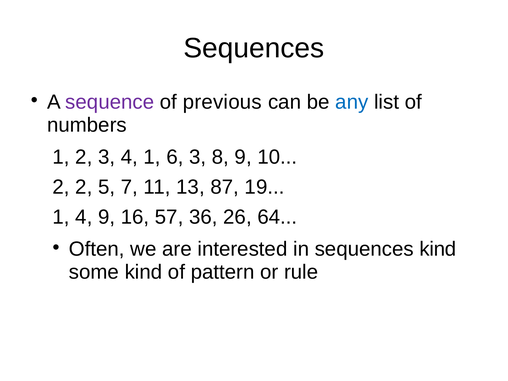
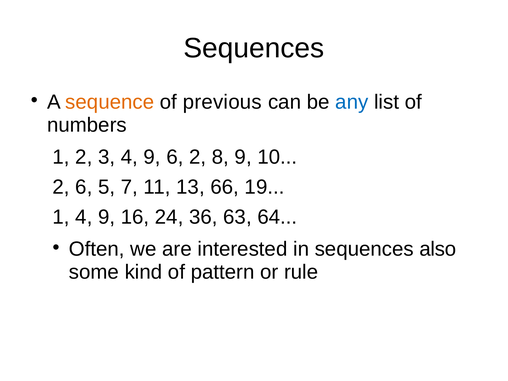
sequence colour: purple -> orange
3 4 1: 1 -> 9
6 3: 3 -> 2
2 2: 2 -> 6
87: 87 -> 66
57: 57 -> 24
26: 26 -> 63
sequences kind: kind -> also
